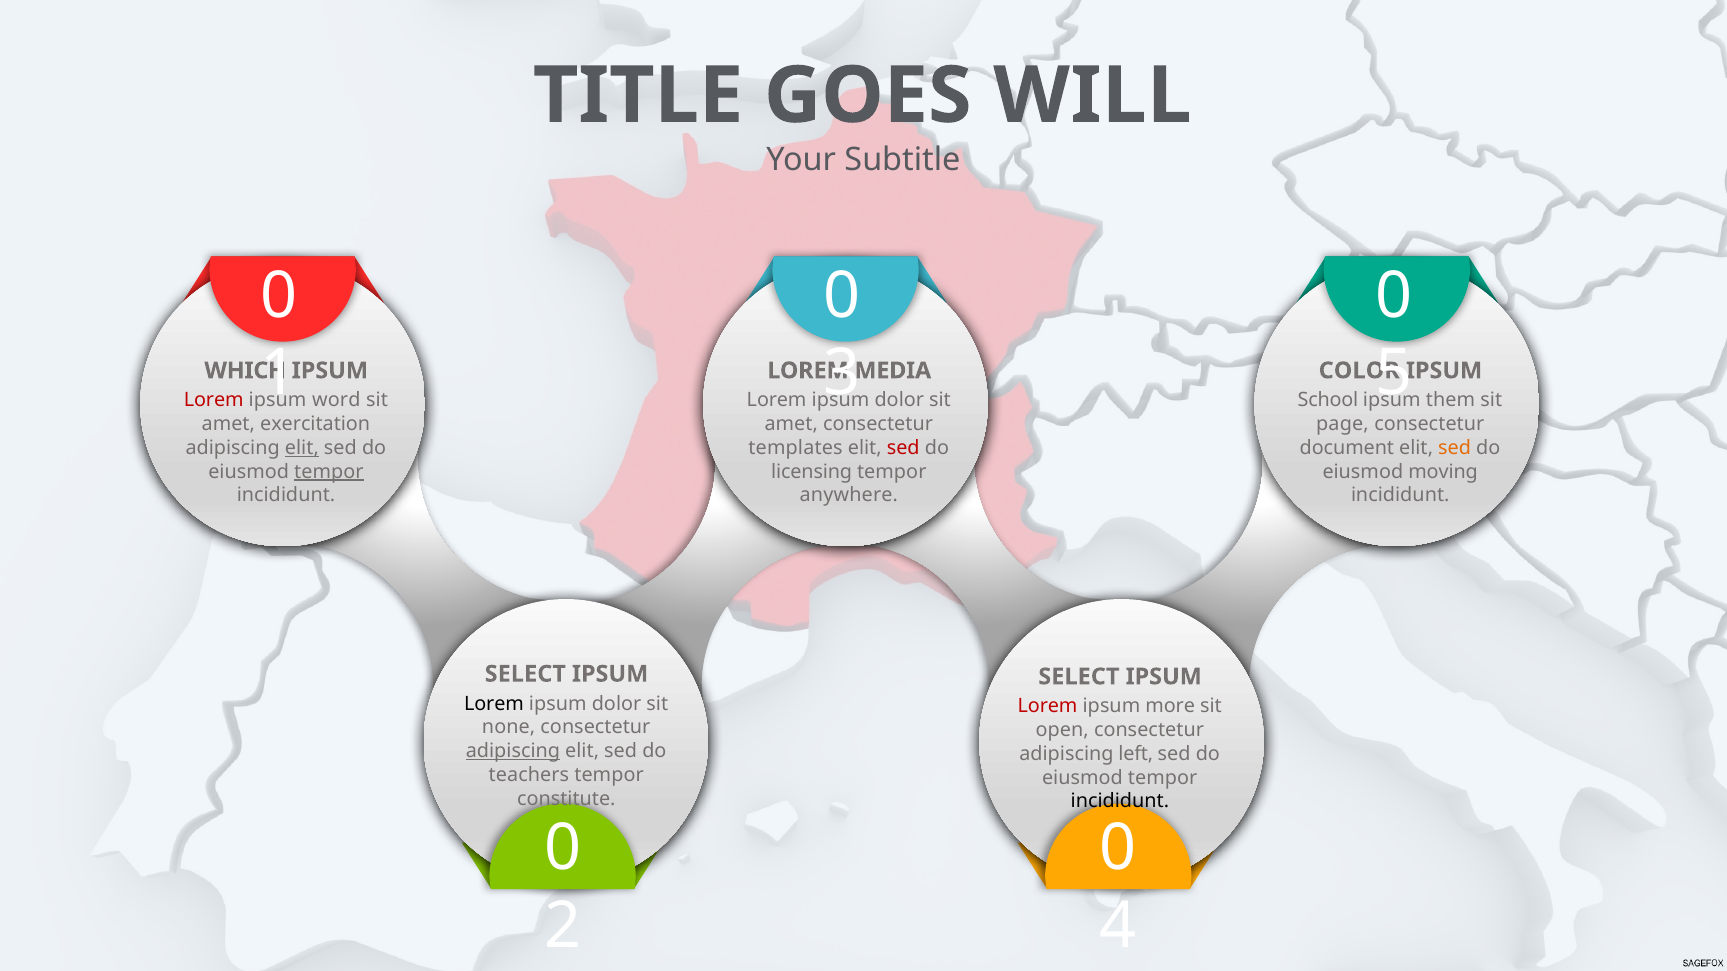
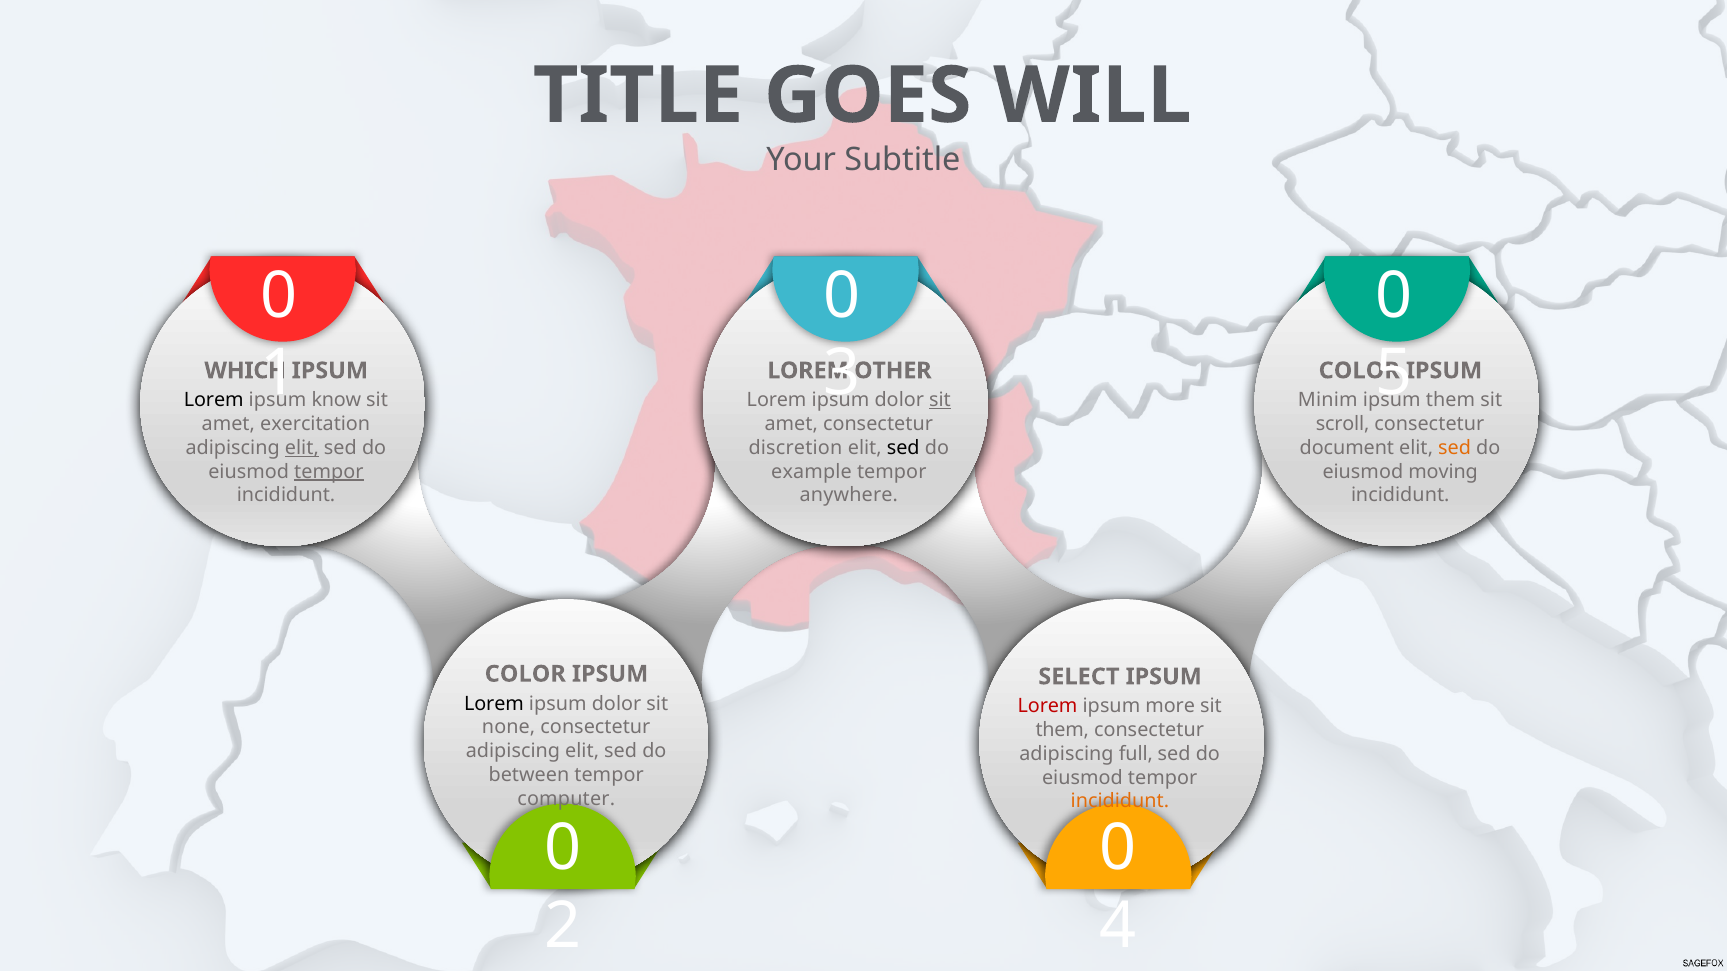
MEDIA: MEDIA -> OTHER
Lorem at (214, 400) colour: red -> black
word: word -> know
sit at (940, 400) underline: none -> present
School: School -> Minim
page: page -> scroll
templates: templates -> discretion
sed at (903, 448) colour: red -> black
licensing: licensing -> example
SELECT at (525, 674): SELECT -> COLOR
open at (1062, 730): open -> them
adipiscing at (513, 751) underline: present -> none
left: left -> full
teachers: teachers -> between
constitute: constitute -> computer
incididunt at (1120, 802) colour: black -> orange
